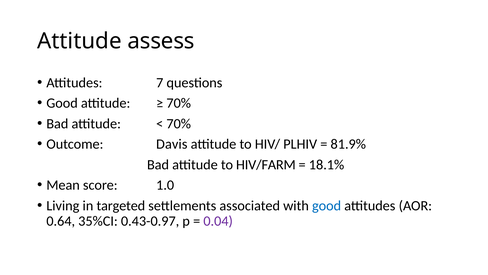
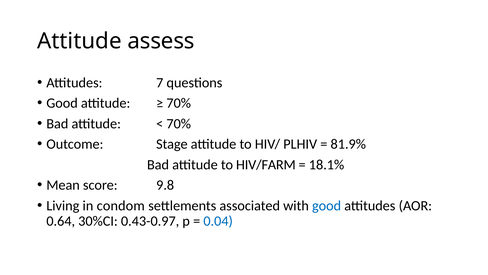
Davis: Davis -> Stage
1.0: 1.0 -> 9.8
targeted: targeted -> condom
35%CI: 35%CI -> 30%CI
0.04 colour: purple -> blue
